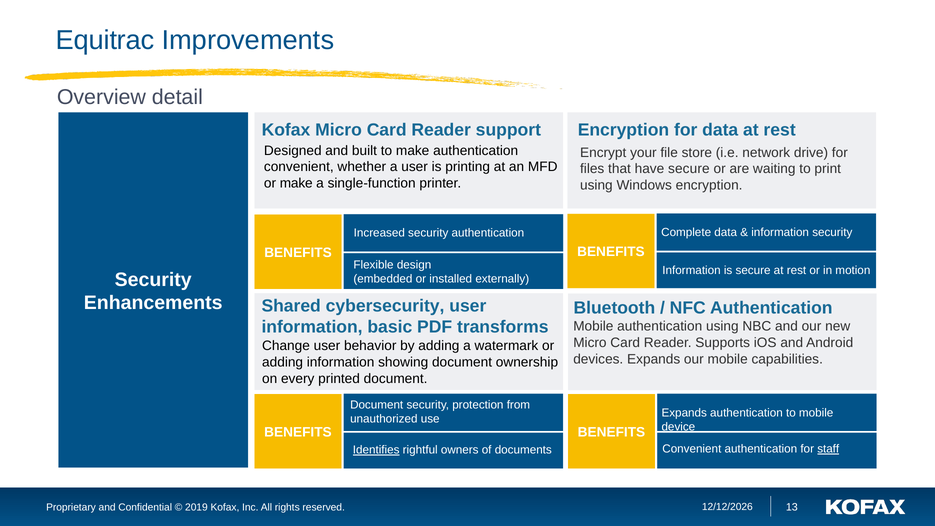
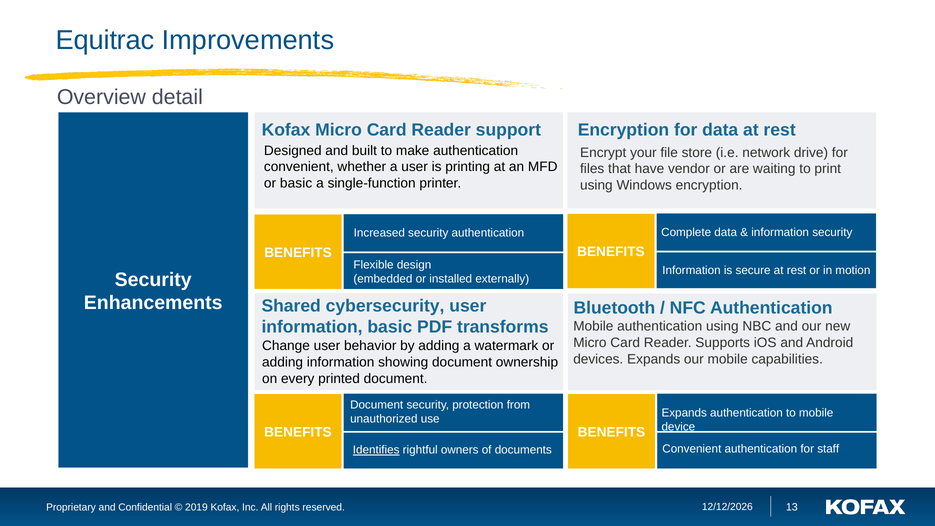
have secure: secure -> vendor
or make: make -> basic
staff underline: present -> none
